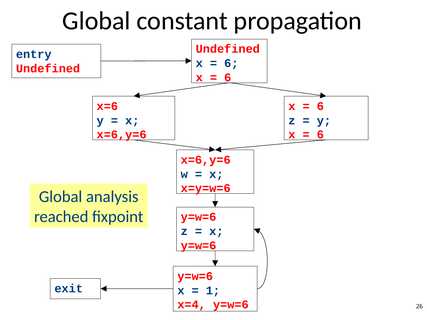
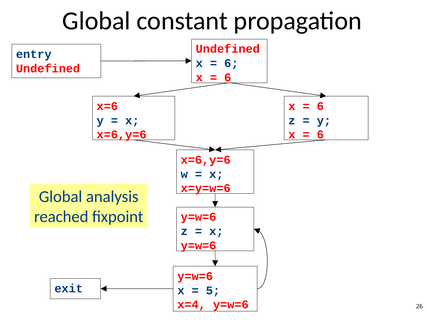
1: 1 -> 5
